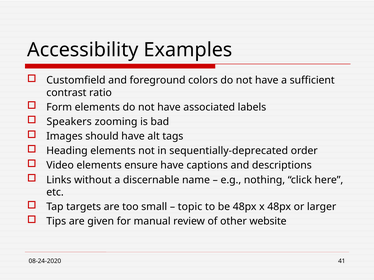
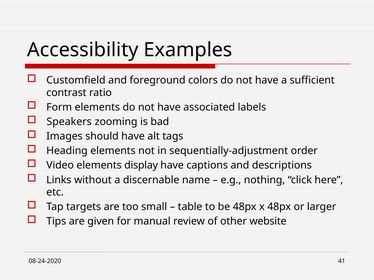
sequentially-deprecated: sequentially-deprecated -> sequentially-adjustment
ensure: ensure -> display
topic: topic -> table
